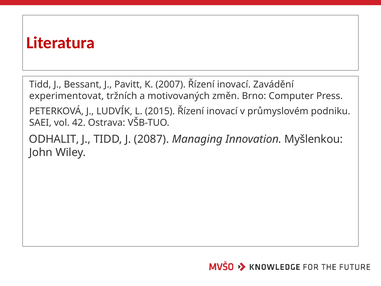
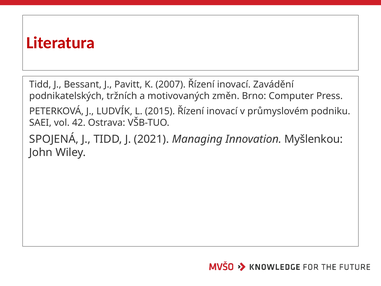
experimentovat: experimentovat -> podnikatelských
ODHALIT: ODHALIT -> SPOJENÁ
2087: 2087 -> 2021
